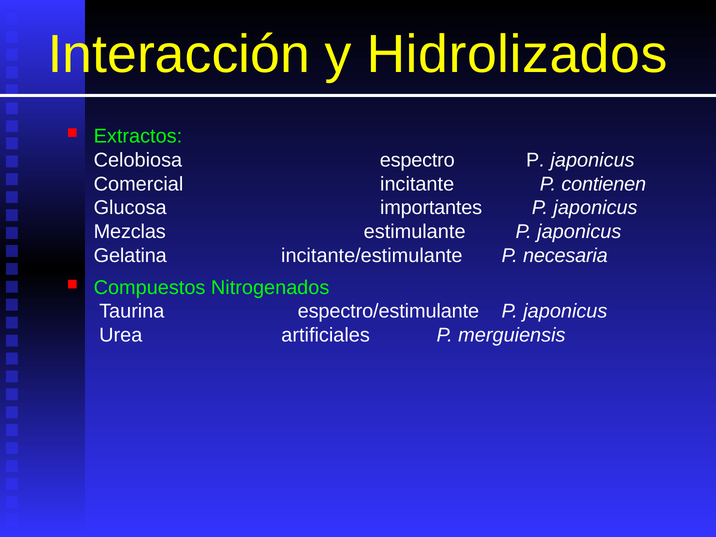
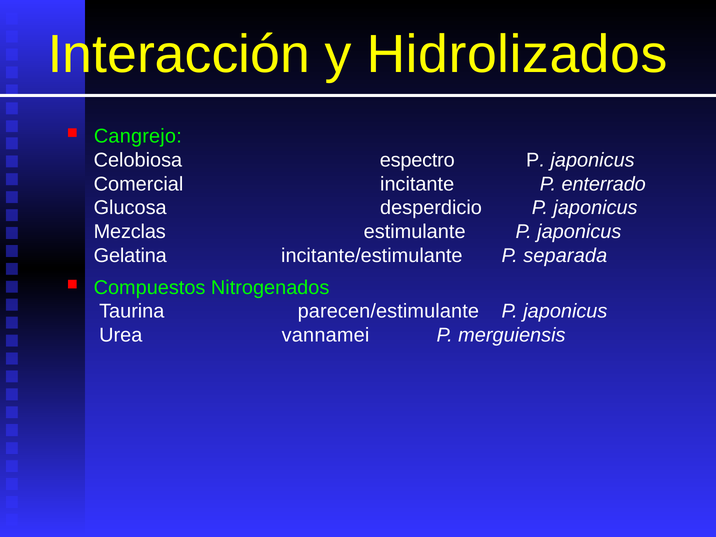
Extractos: Extractos -> Cangrejo
contienen: contienen -> enterrado
importantes: importantes -> desperdicio
necesaria: necesaria -> separada
espectro/estimulante: espectro/estimulante -> parecen/estimulante
artificiales: artificiales -> vannamei
